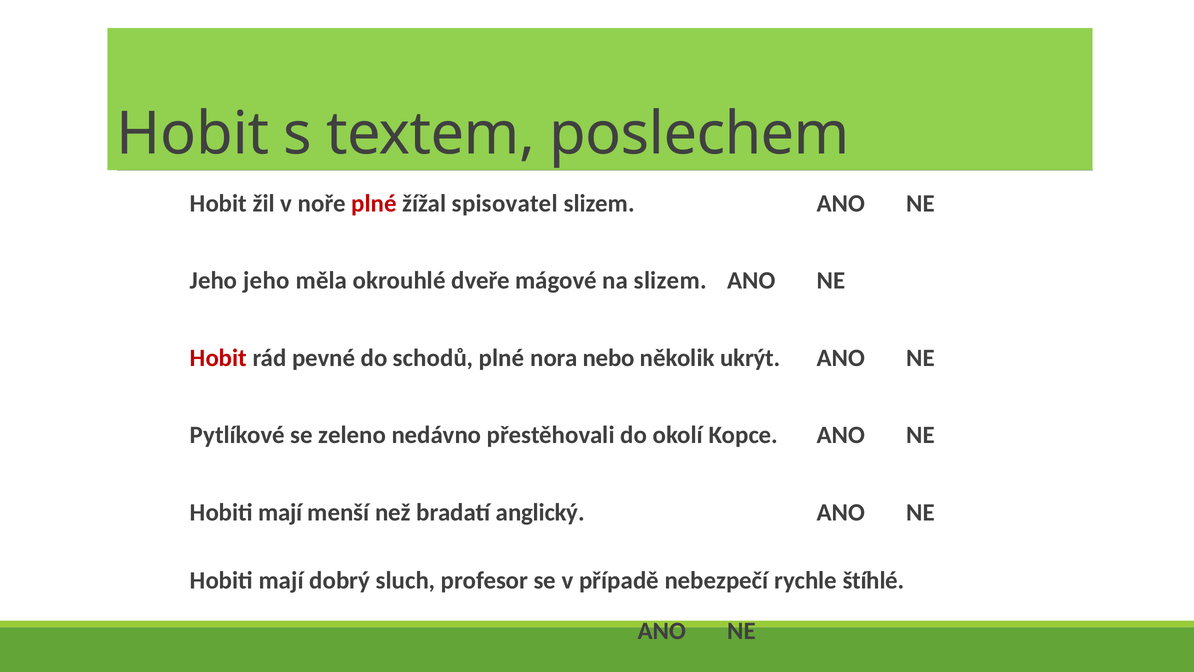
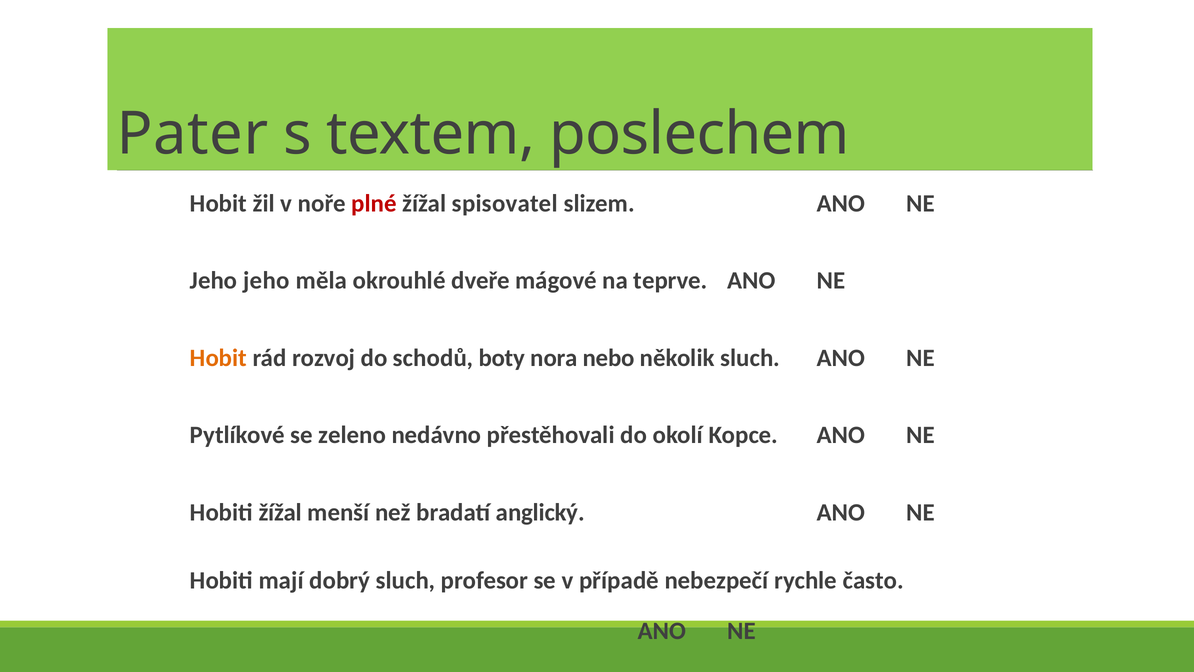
Hobit at (193, 134): Hobit -> Pater
na slizem: slizem -> teprve
Hobit at (218, 358) colour: red -> orange
pevné: pevné -> rozvoj
schodů plné: plné -> boty
několik ukrýt: ukrýt -> sluch
mají at (280, 512): mají -> žížal
rychle štíhlé: štíhlé -> často
